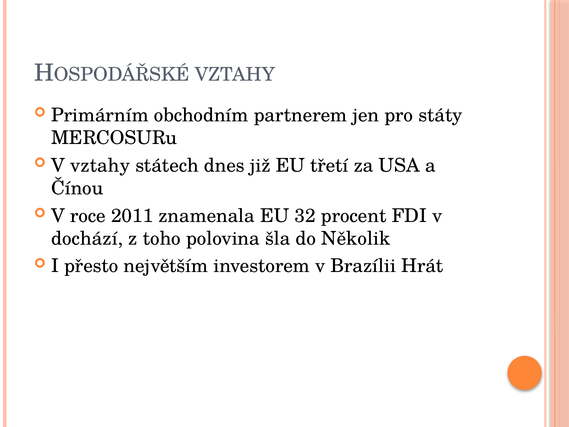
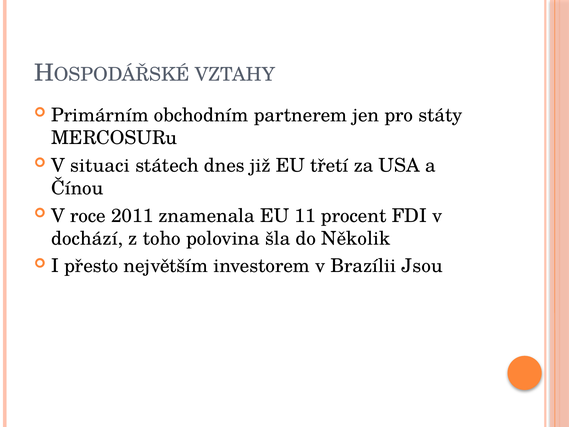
V vztahy: vztahy -> situaci
32: 32 -> 11
Hrát: Hrát -> Jsou
